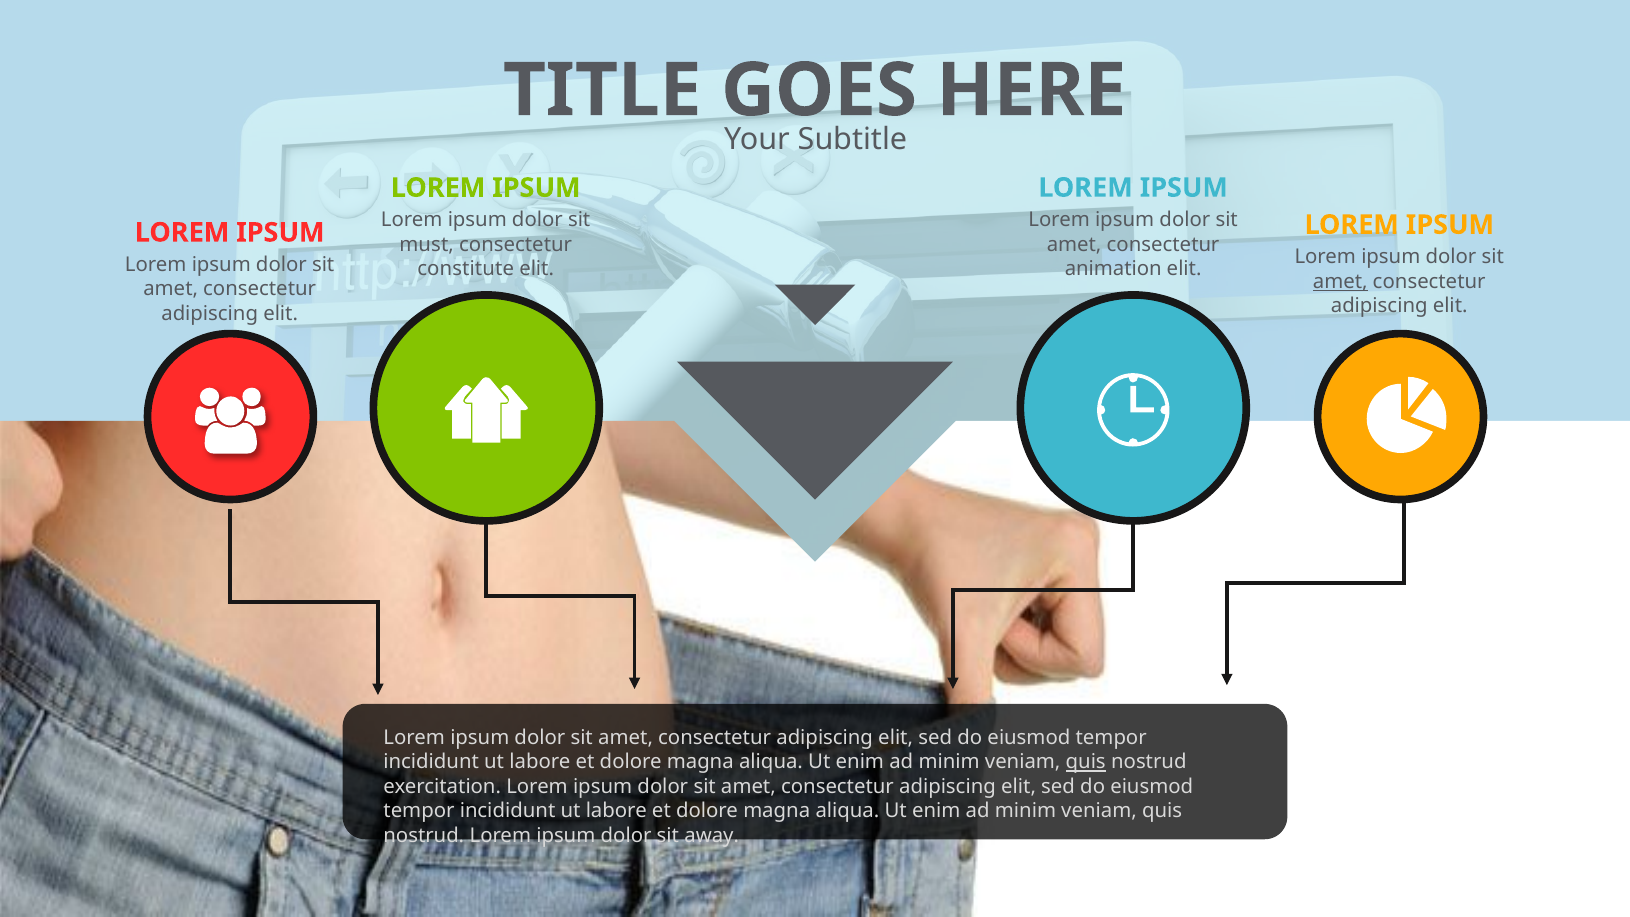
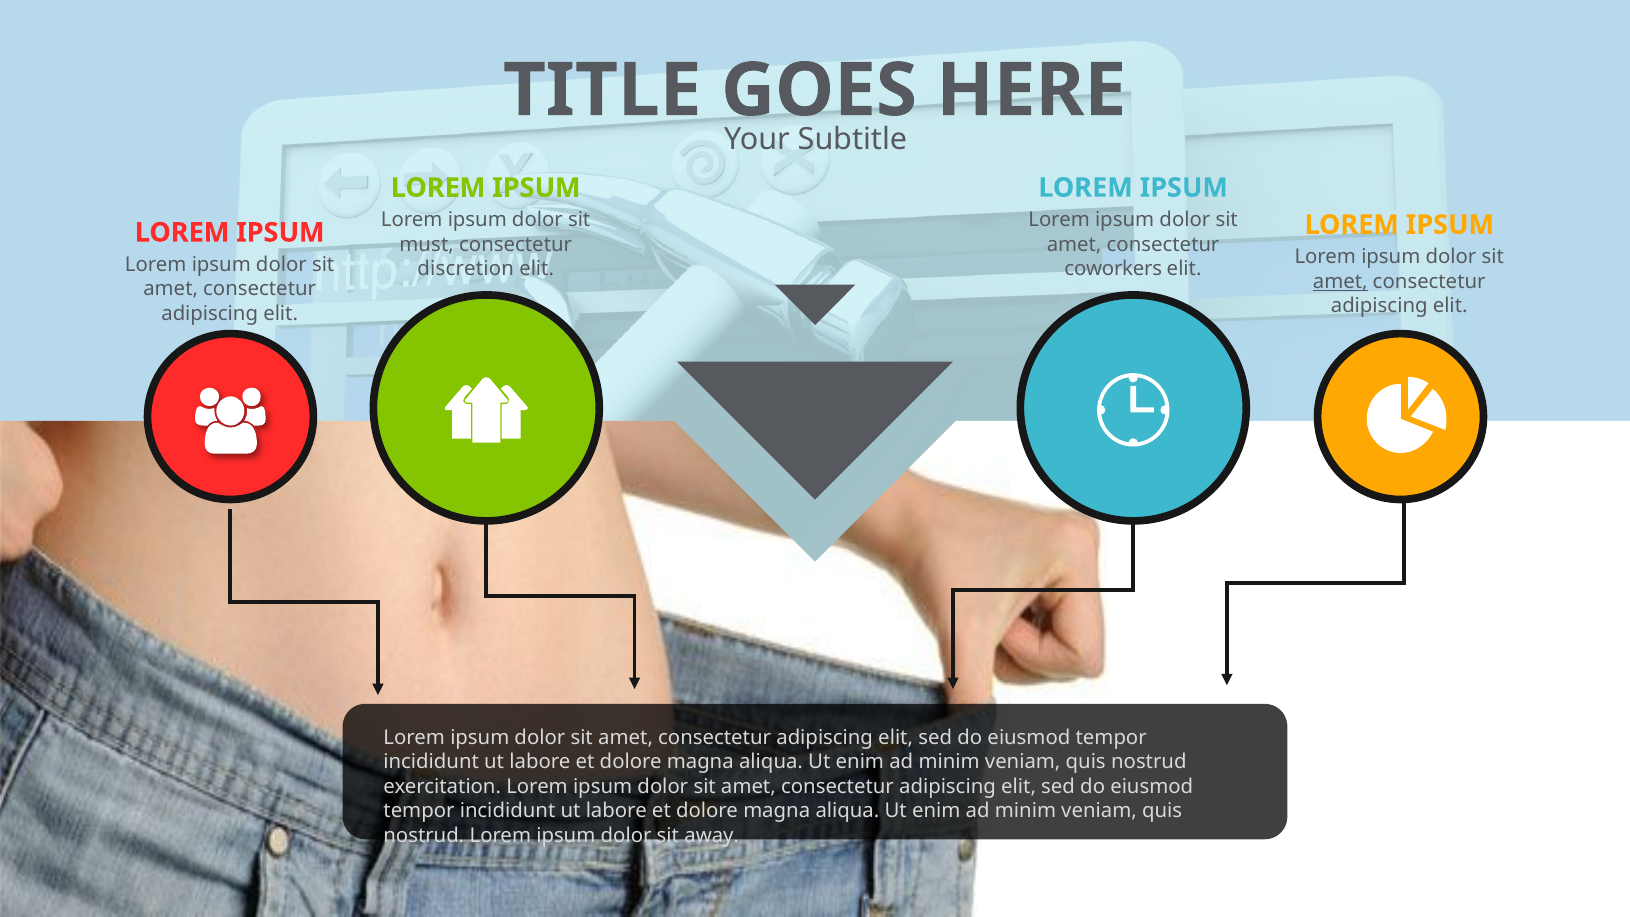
constitute: constitute -> discretion
animation: animation -> coworkers
quis at (1086, 762) underline: present -> none
